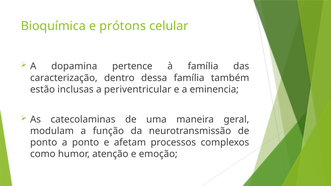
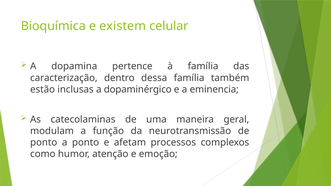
prótons: prótons -> existem
periventricular: periventricular -> dopaminérgico
